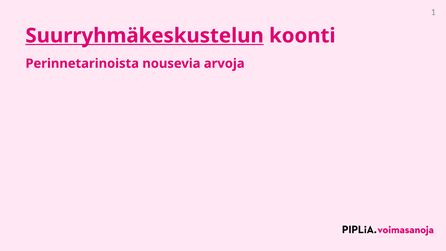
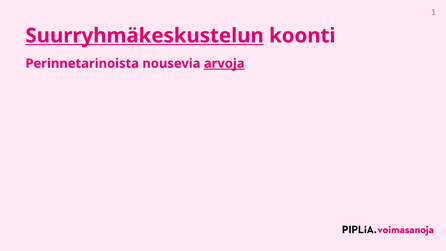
arvoja underline: none -> present
